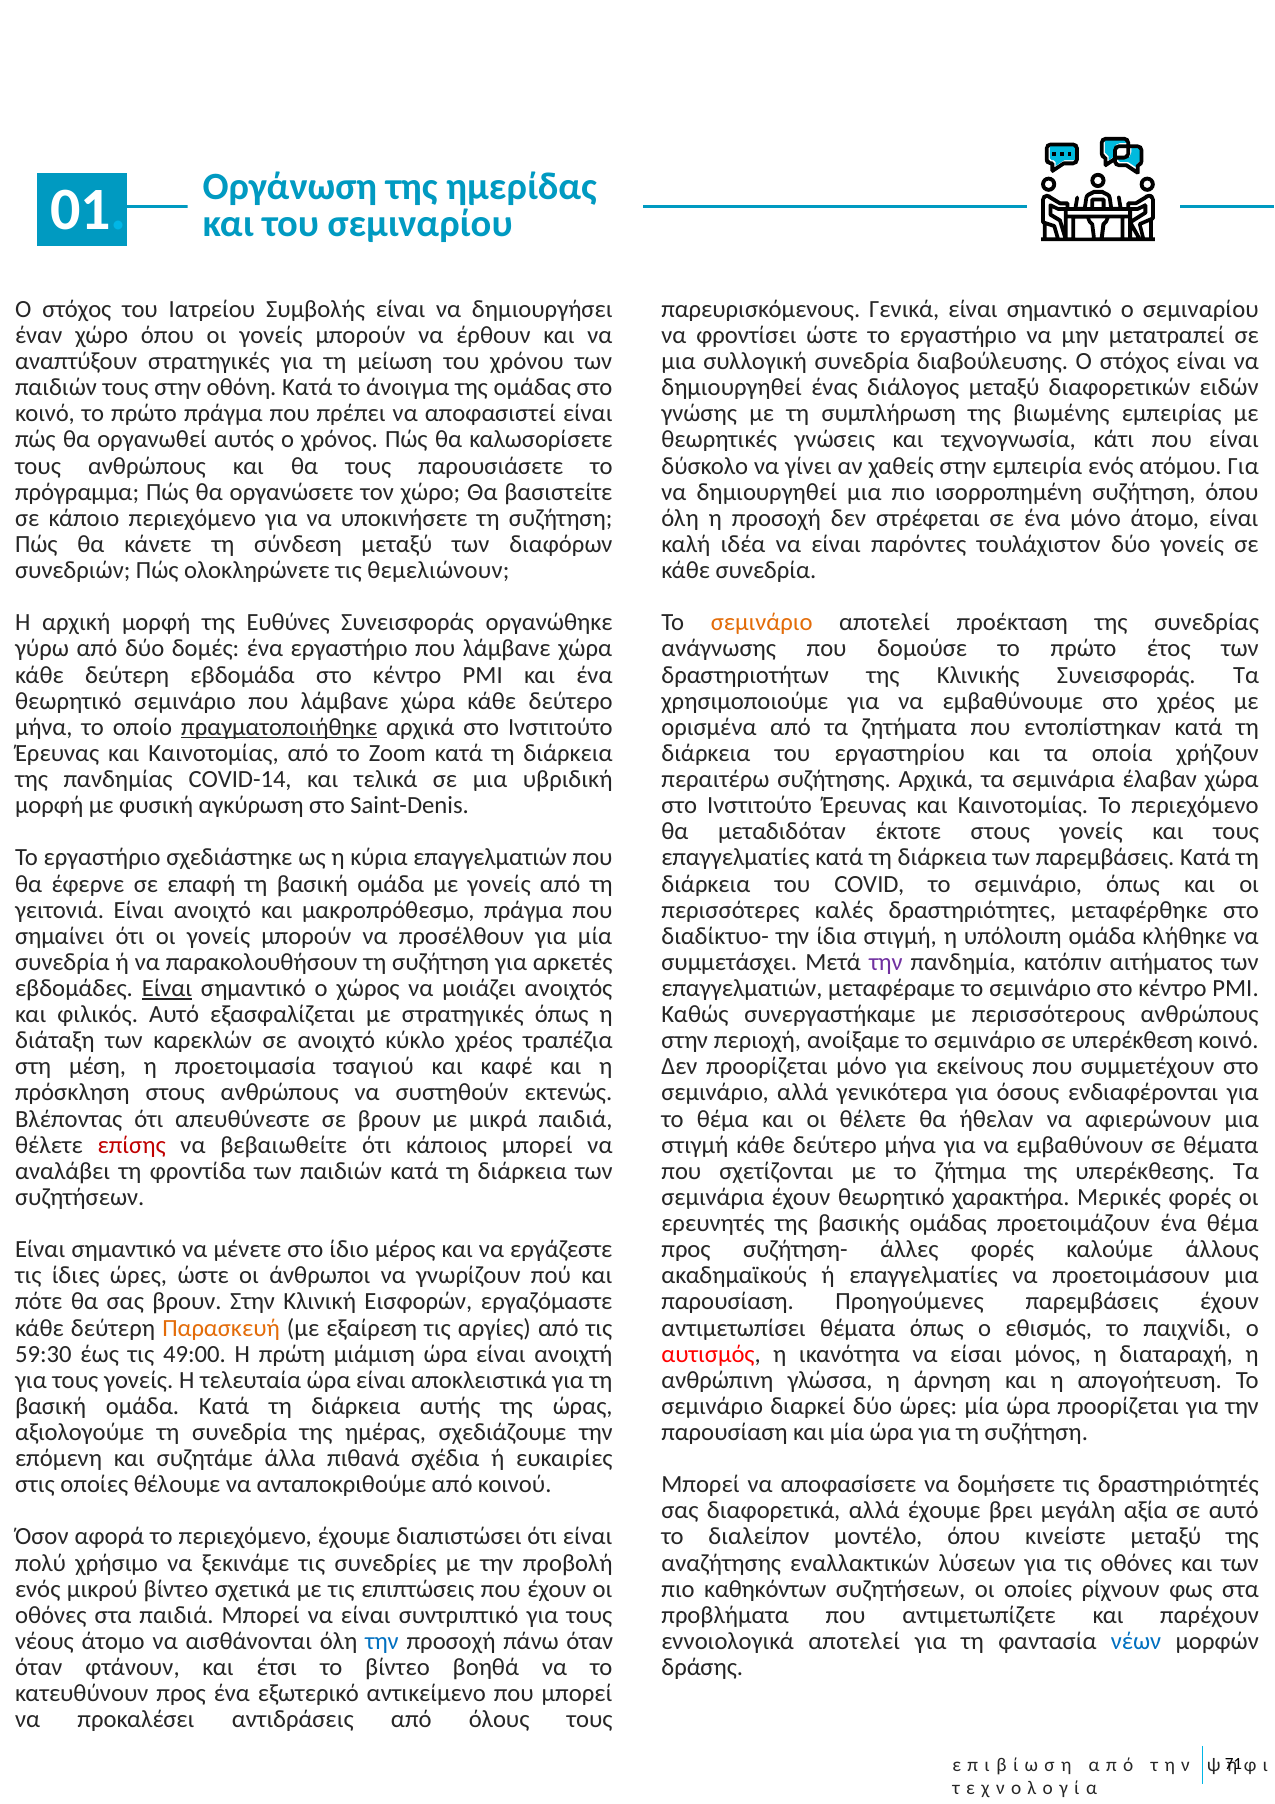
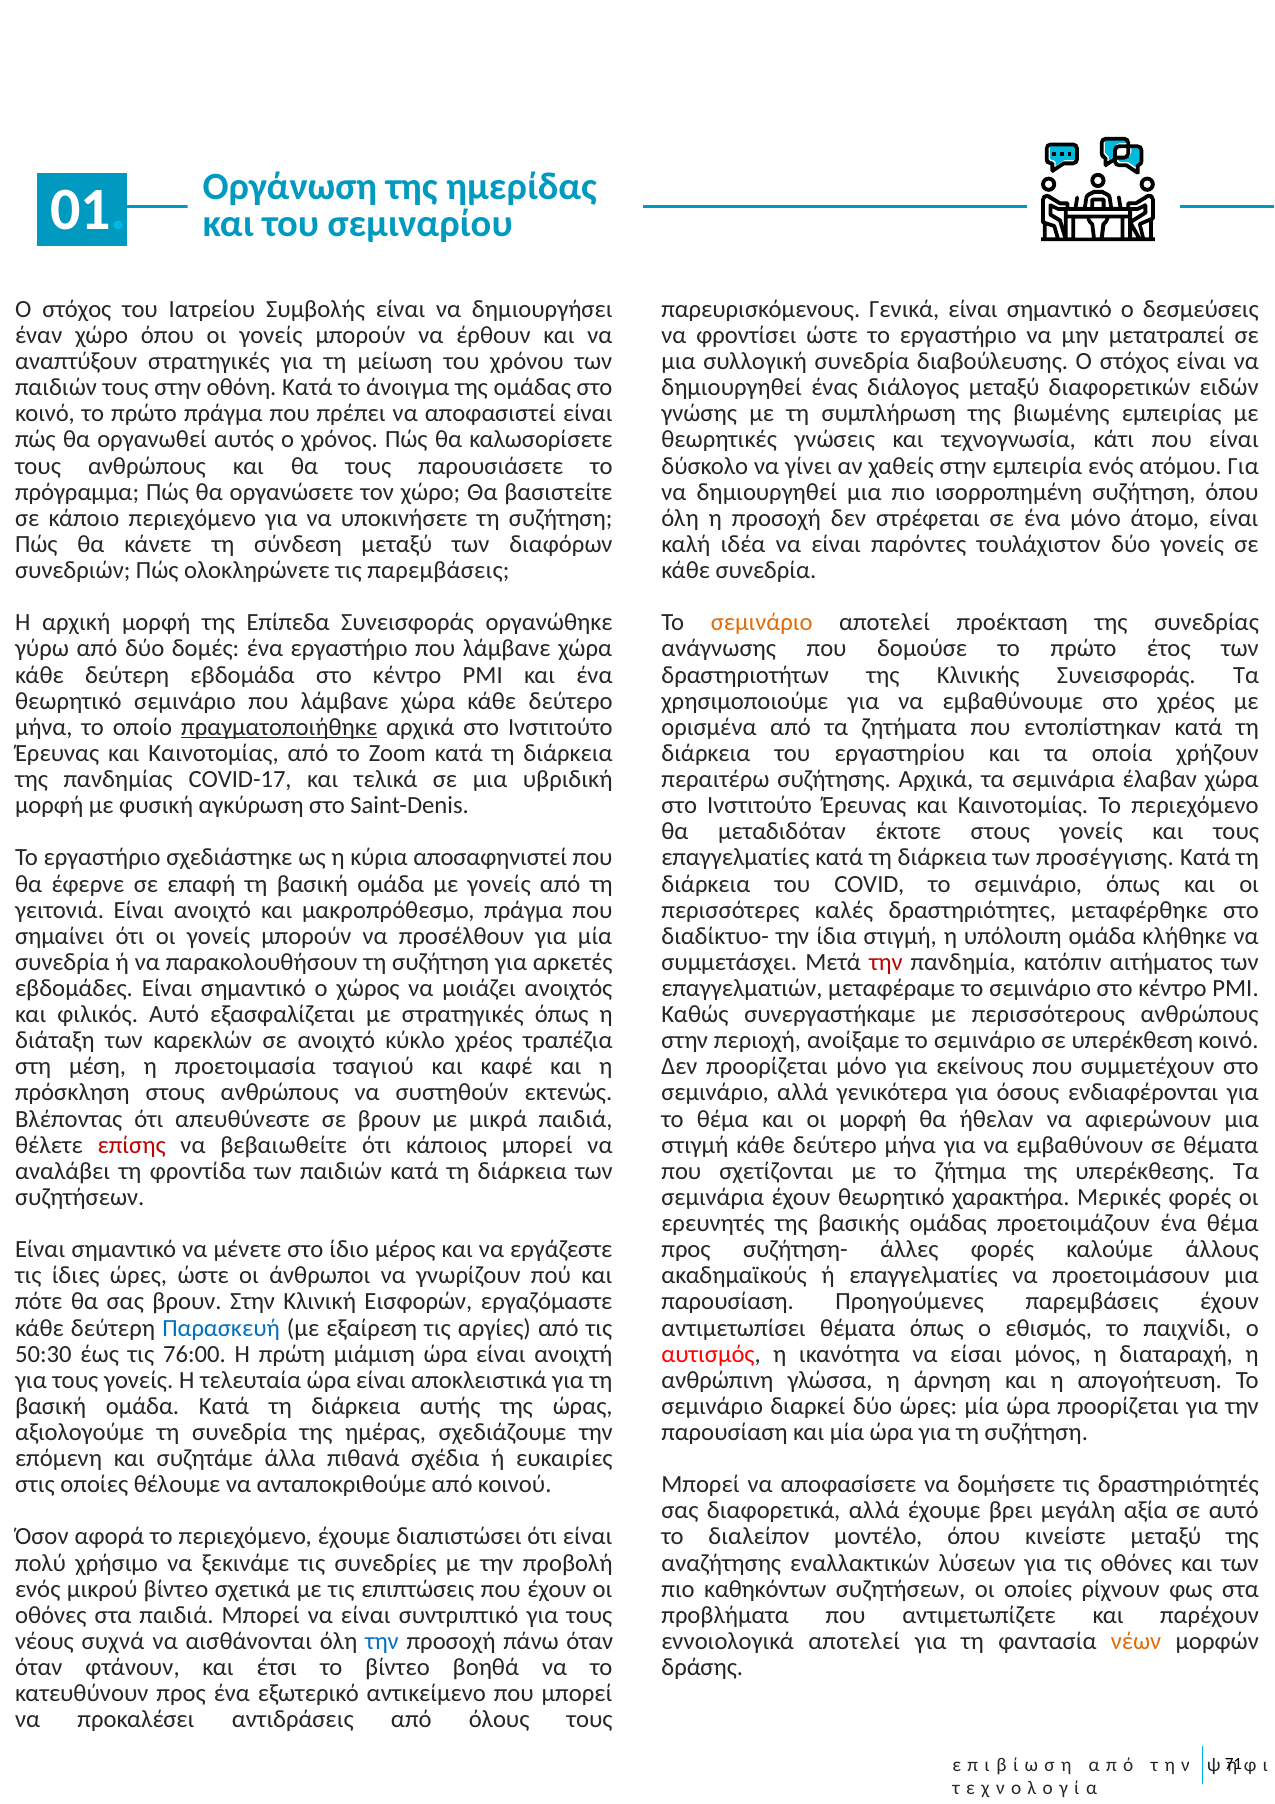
ο σεμιναρίου: σεμιναρίου -> δεσμεύσεις
τις θεμελιώνουν: θεμελιώνουν -> παρεμβάσεις
Ευθύνες: Ευθύνες -> Επίπεδα
COVID-14: COVID-14 -> COVID-17
κύρια επαγγελματιών: επαγγελματιών -> αποσαφηνιστεί
των παρεμβάσεις: παρεμβάσεις -> προσέγγισης
την at (886, 962) colour: purple -> red
Είναι at (167, 988) underline: present -> none
οι θέλετε: θέλετε -> μορφή
Παρασκευή colour: orange -> blue
59:30: 59:30 -> 50:30
49:00: 49:00 -> 76:00
νέους άτομο: άτομο -> συχνά
νέων colour: blue -> orange
